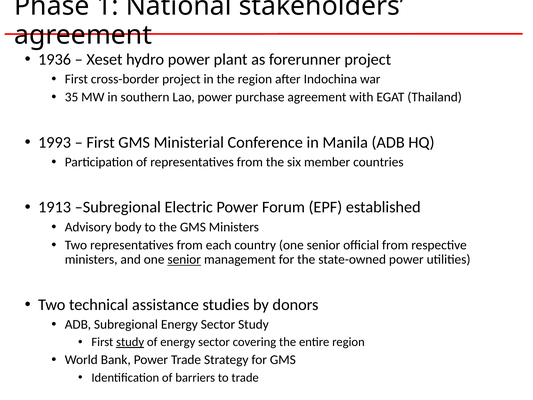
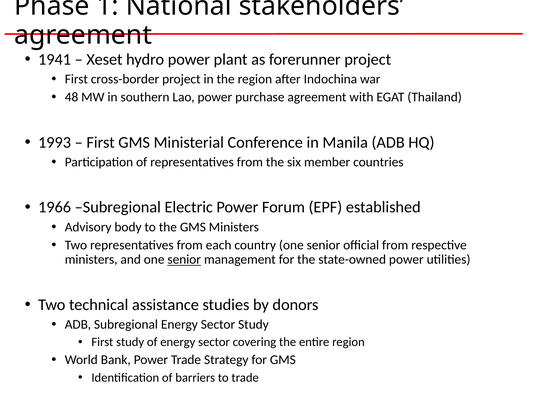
1936: 1936 -> 1941
35: 35 -> 48
1913: 1913 -> 1966
study at (130, 342) underline: present -> none
